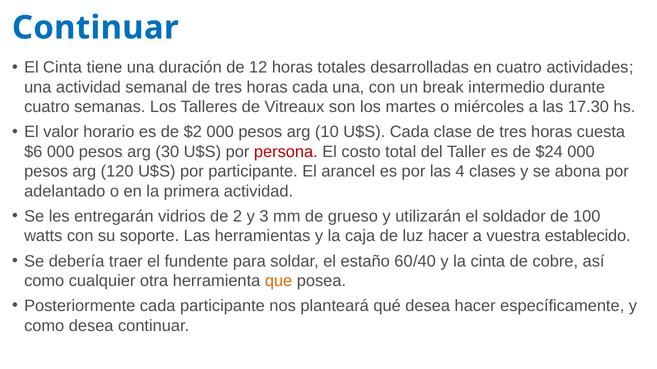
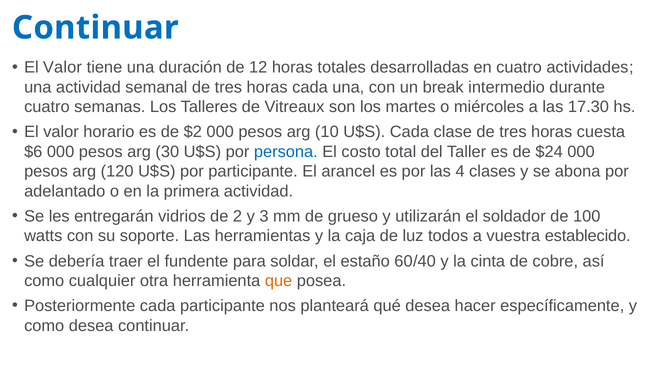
Cinta at (62, 68): Cinta -> Valor
persona colour: red -> blue
luz hacer: hacer -> todos
